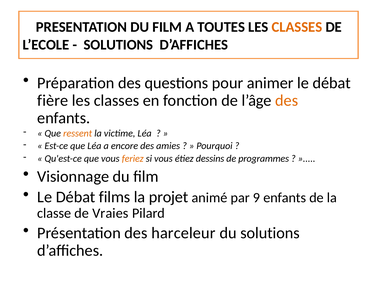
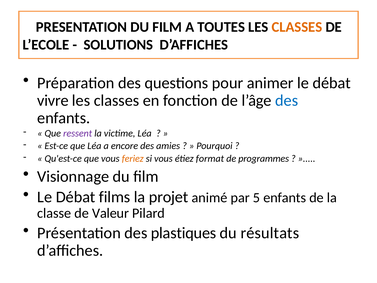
fière: fière -> vivre
des at (287, 100) colour: orange -> blue
ressent colour: orange -> purple
dessins: dessins -> format
9: 9 -> 5
Vraies: Vraies -> Valeur
harceleur: harceleur -> plastiques
du solutions: solutions -> résultats
